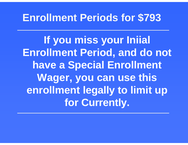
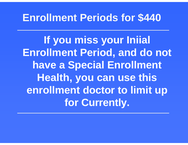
$793: $793 -> $440
Wager: Wager -> Health
legally: legally -> doctor
